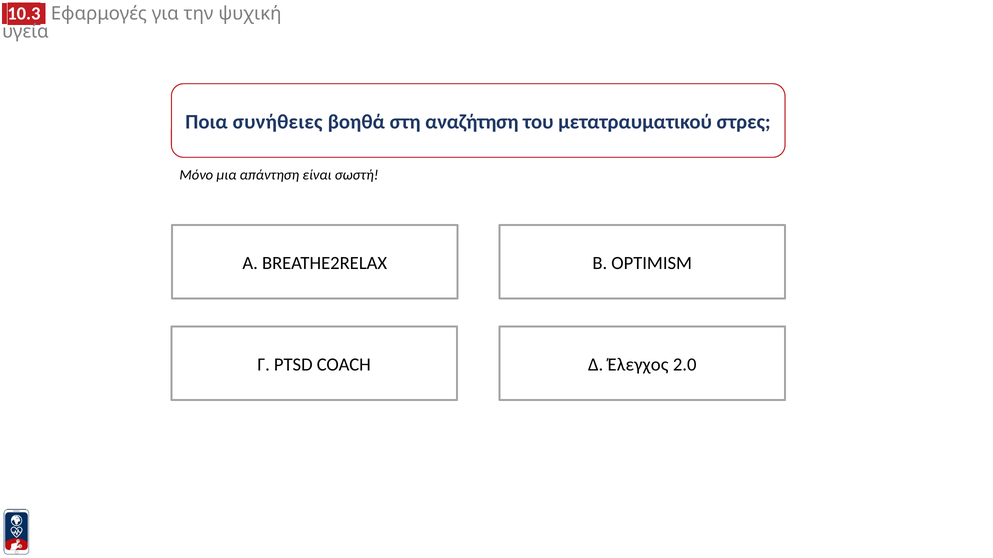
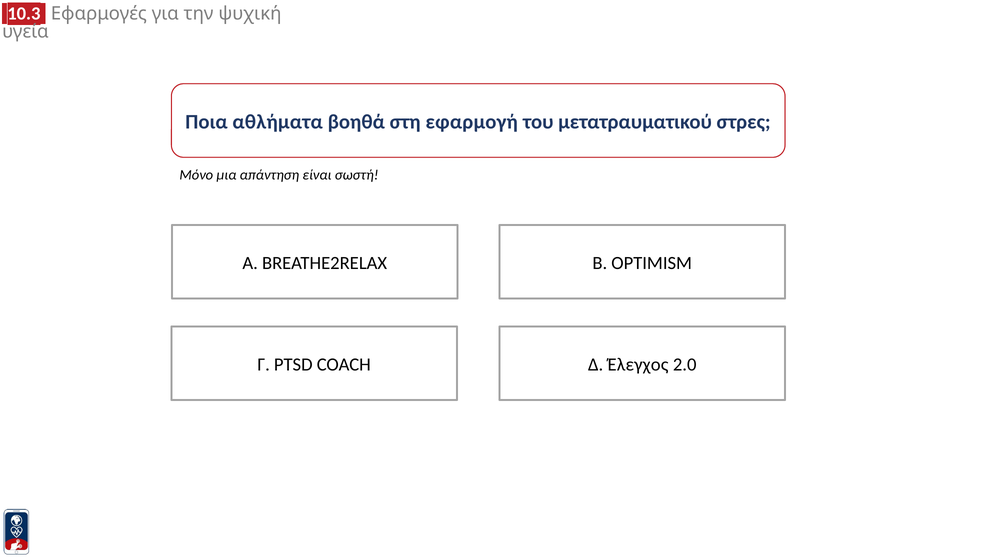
συνήθειες: συνήθειες -> αθλήματα
αναζήτηση: αναζήτηση -> εφαρμογή
